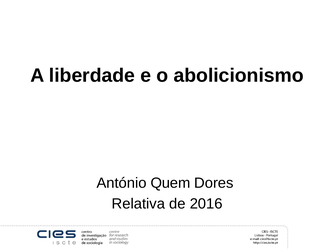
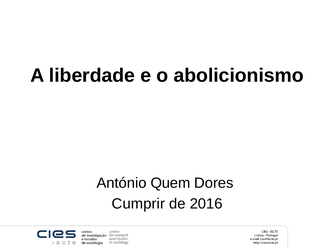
Relativa: Relativa -> Cumprir
